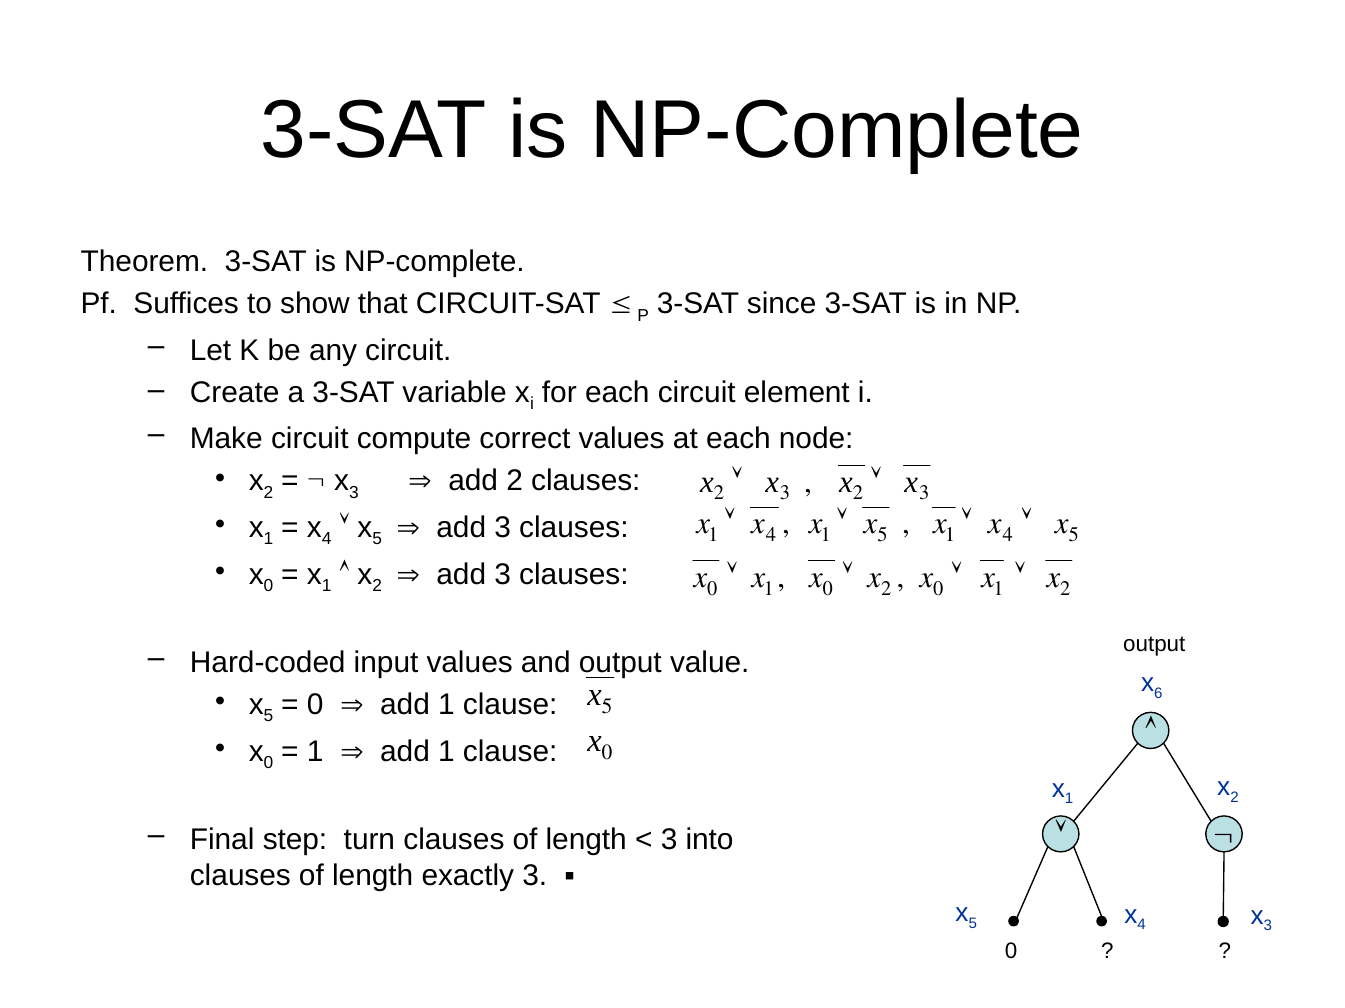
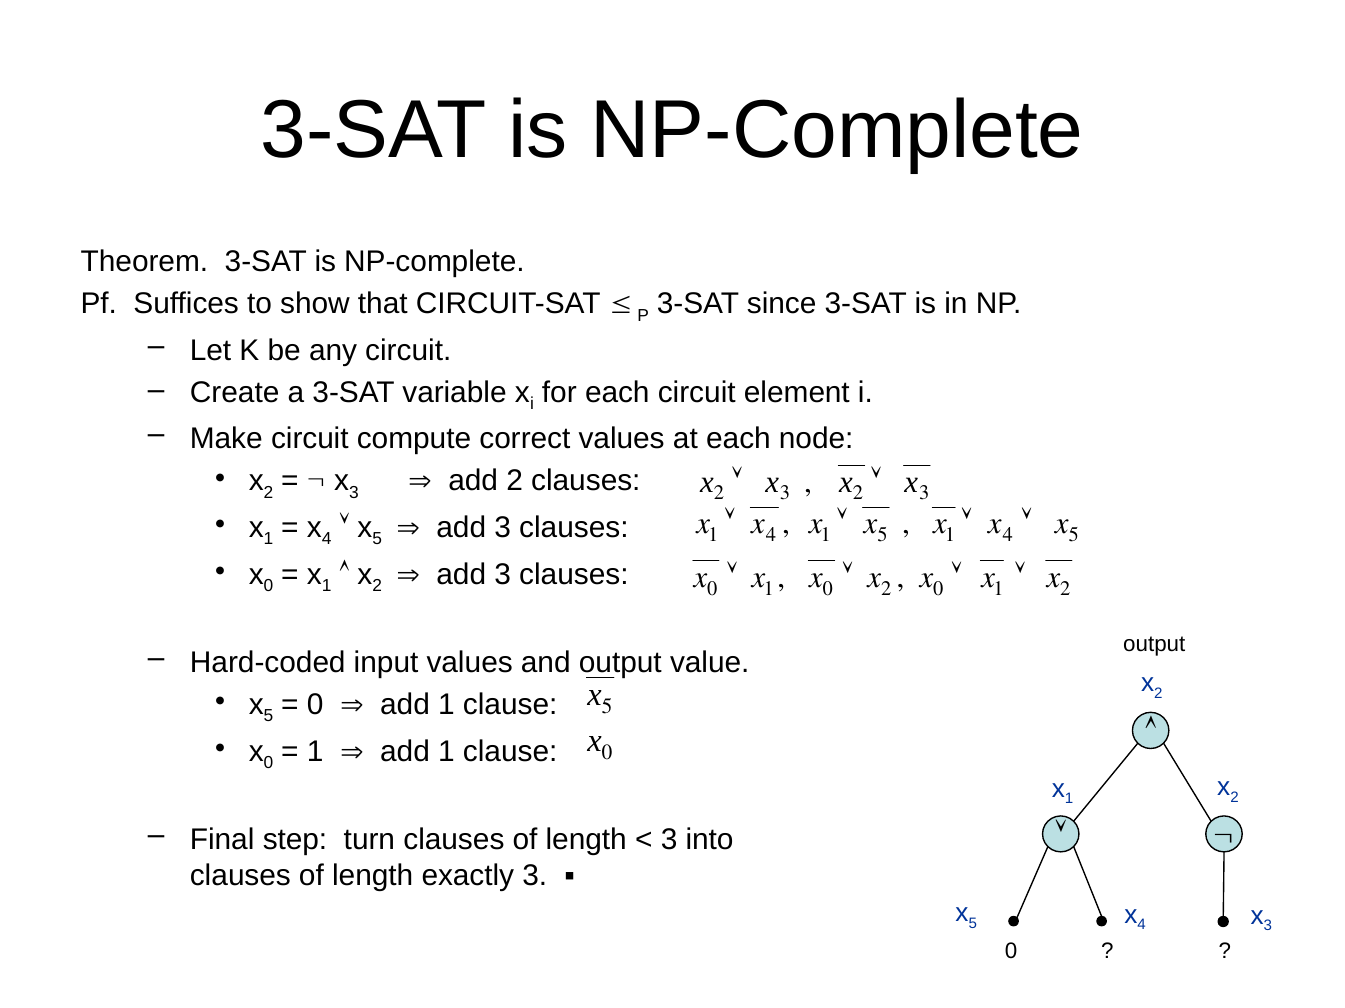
6 at (1158, 694): 6 -> 2
